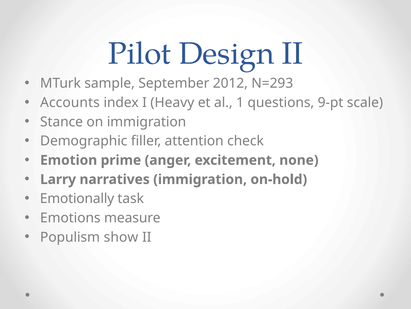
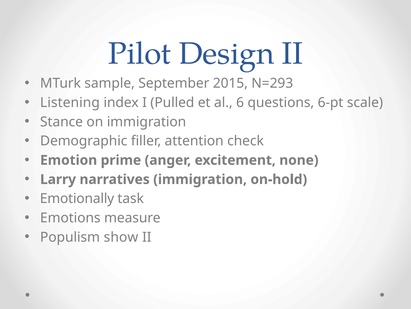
2012: 2012 -> 2015
Accounts: Accounts -> Listening
Heavy: Heavy -> Pulled
1: 1 -> 6
9-pt: 9-pt -> 6-pt
